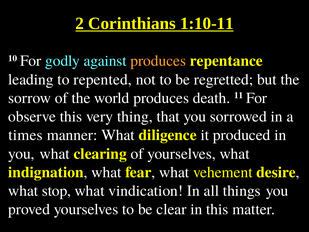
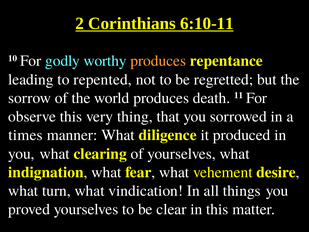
1:10-11: 1:10-11 -> 6:10-11
against: against -> worthy
stop: stop -> turn
